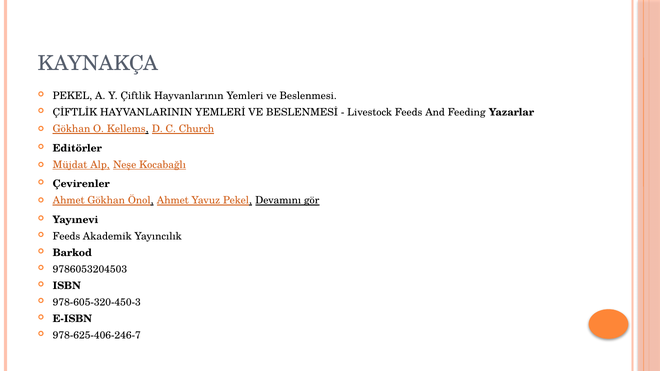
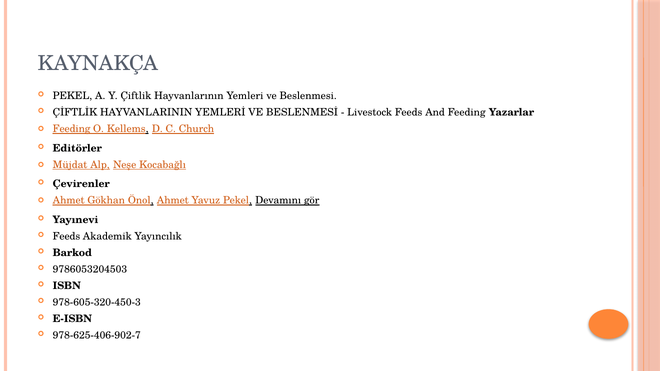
Gökhan at (72, 129): Gökhan -> Feeding
978-625-406-246-7: 978-625-406-246-7 -> 978-625-406-902-7
